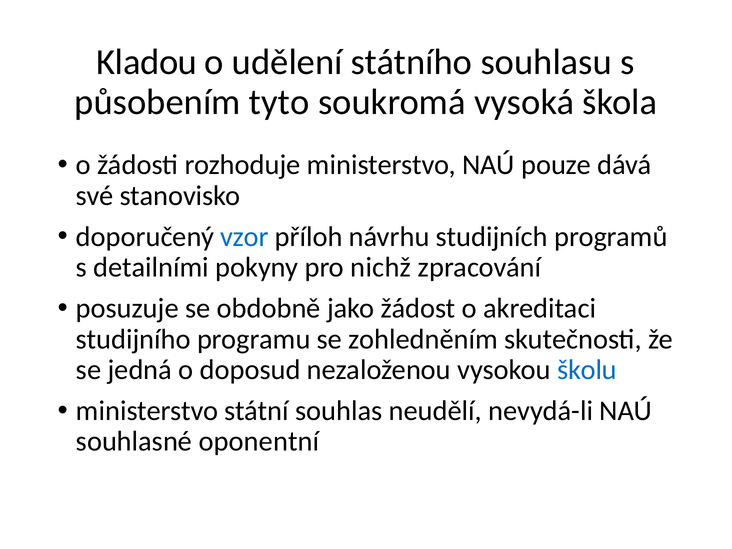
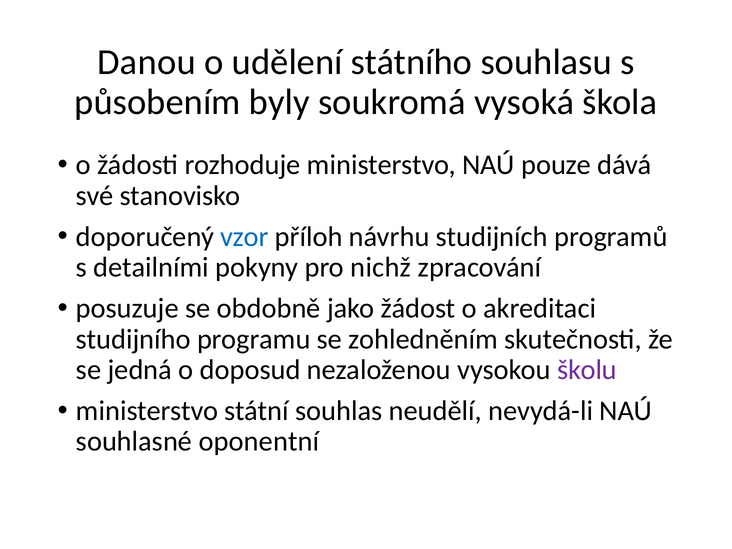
Kladou: Kladou -> Danou
tyto: tyto -> byly
školu colour: blue -> purple
